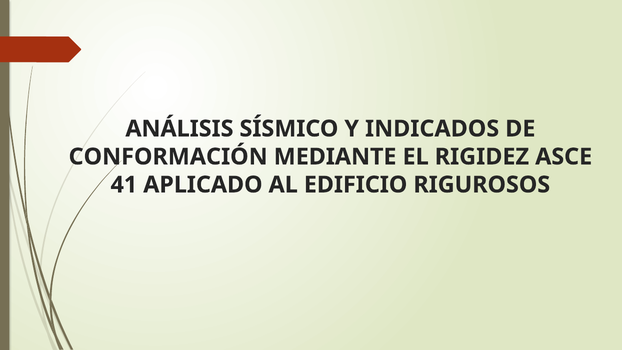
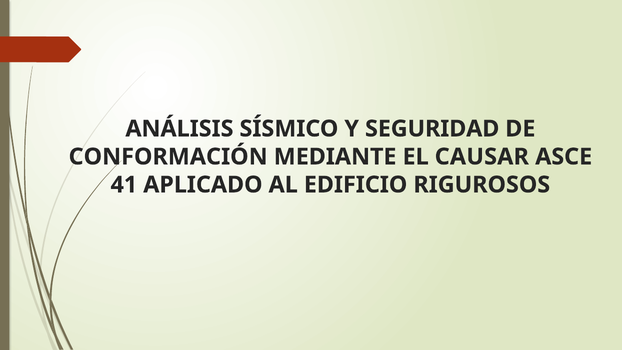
INDICADOS: INDICADOS -> SEGURIDAD
RIGIDEZ: RIGIDEZ -> CAUSAR
